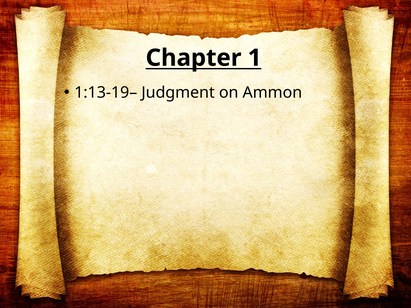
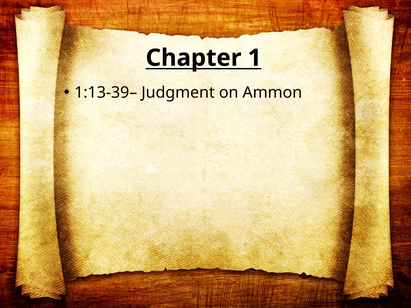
1:13-19–: 1:13-19– -> 1:13-39–
